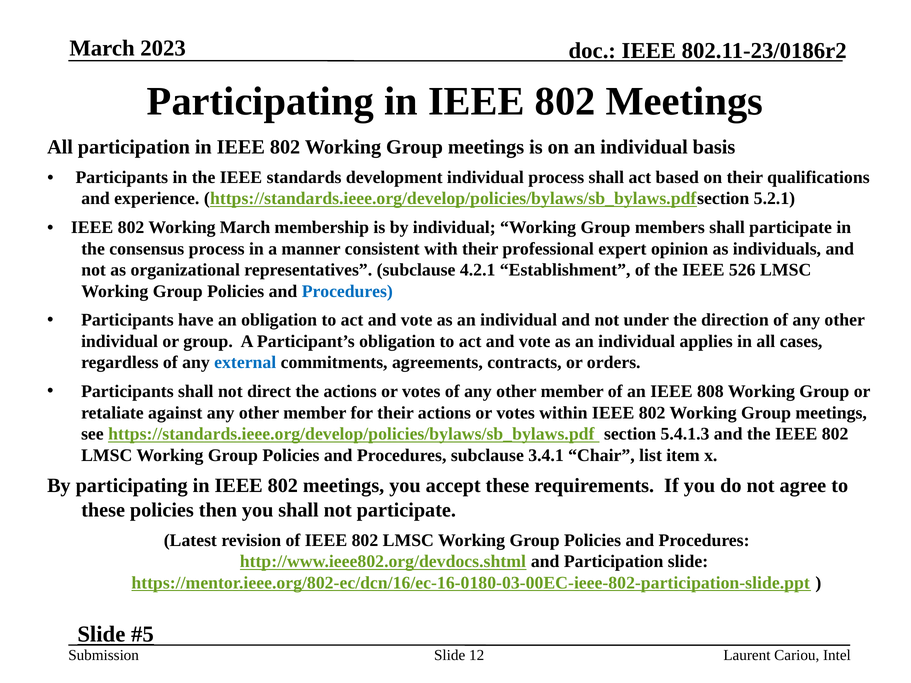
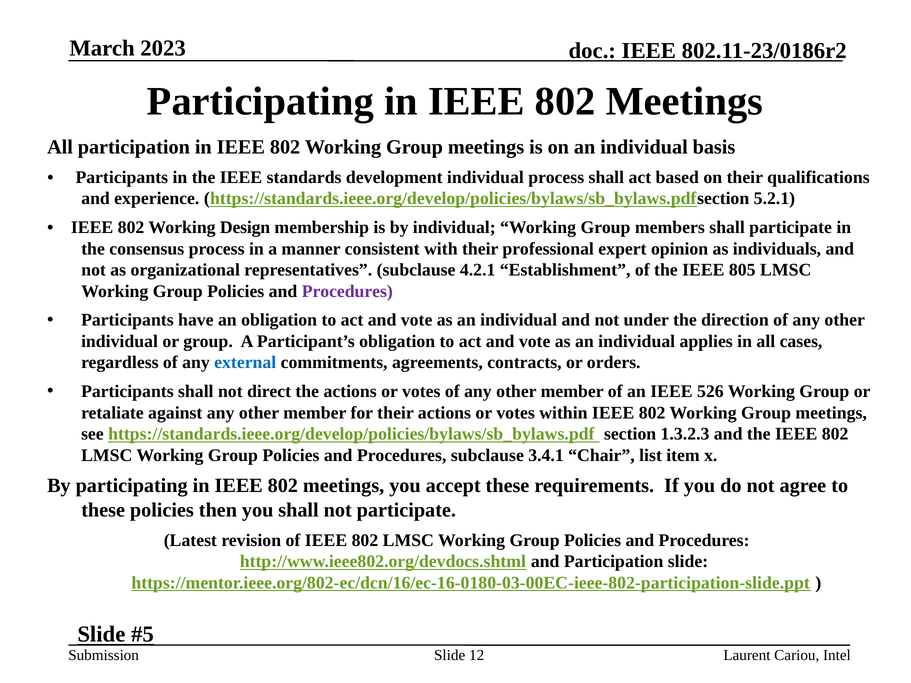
Working March: March -> Design
526: 526 -> 805
Procedures at (347, 291) colour: blue -> purple
808: 808 -> 526
5.4.1.3: 5.4.1.3 -> 1.3.2.3
